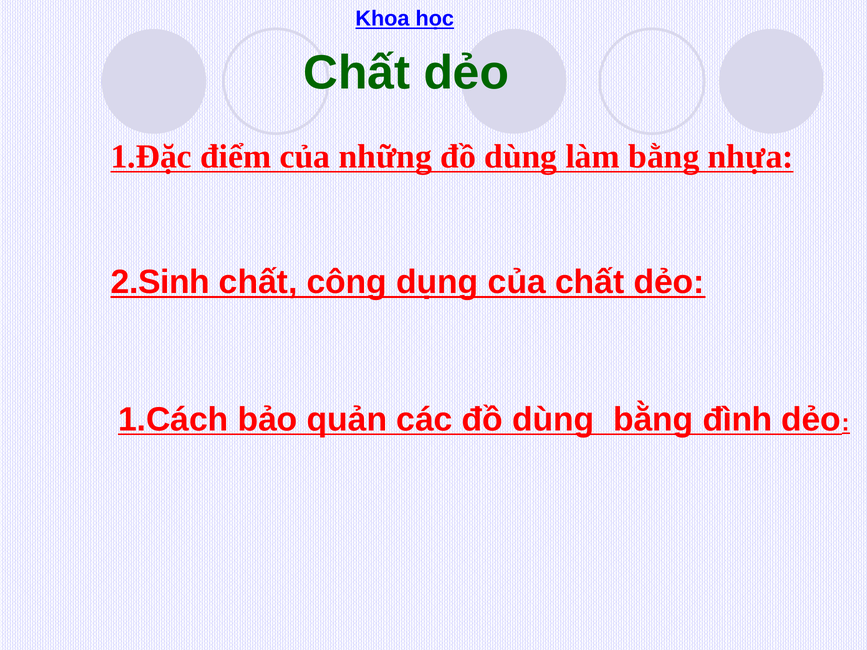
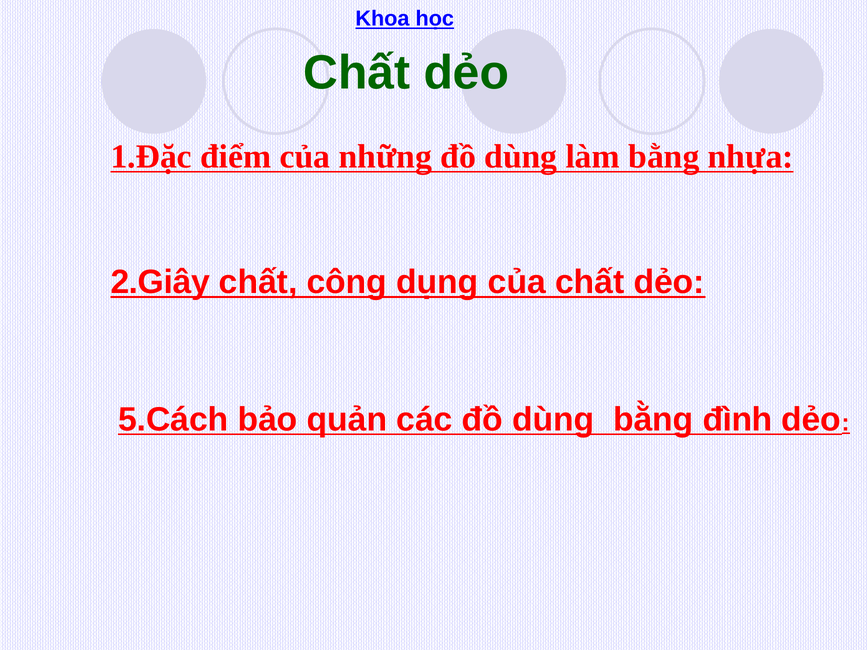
2.Sinh: 2.Sinh -> 2.Giây
1.Cách: 1.Cách -> 5.Cách
